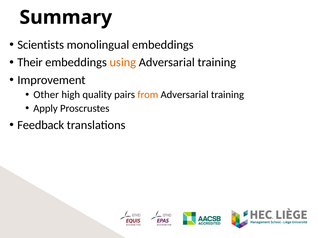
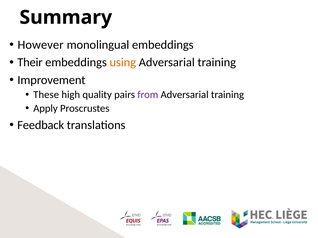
Scientists: Scientists -> However
Other: Other -> These
from colour: orange -> purple
